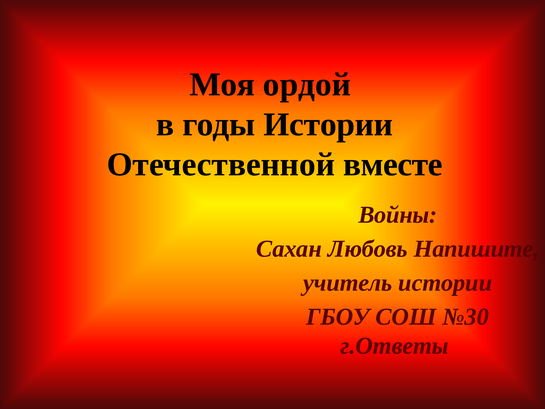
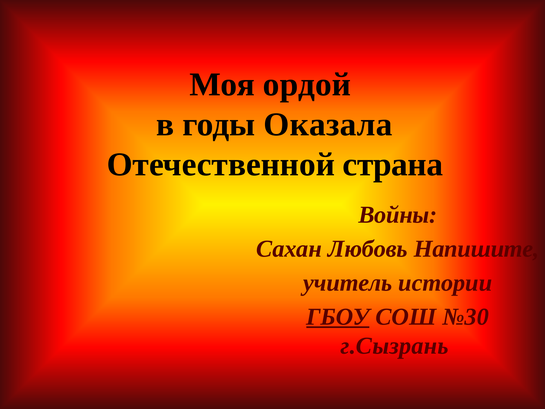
годы Истории: Истории -> Оказала
вместе: вместе -> страна
ГБОУ underline: none -> present
г.Ответы: г.Ответы -> г.Сызрань
